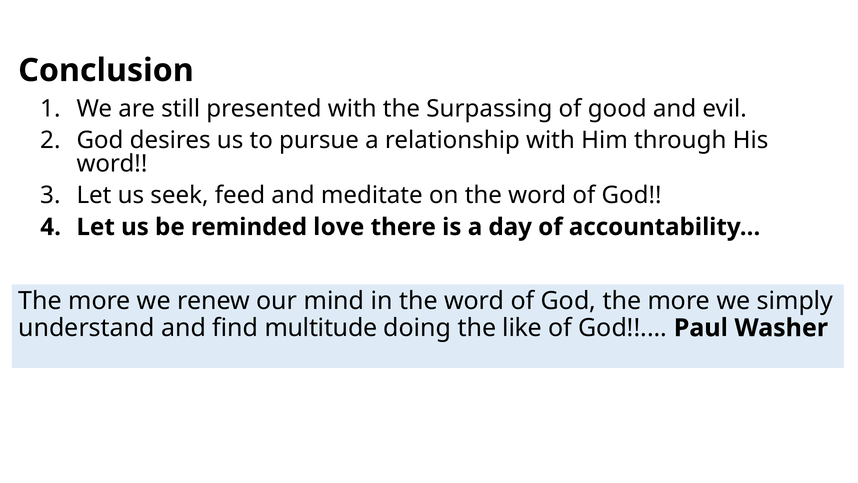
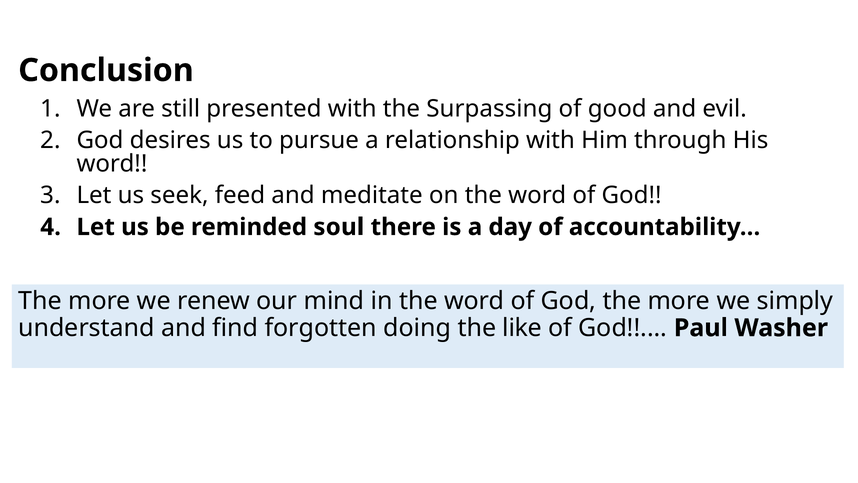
love: love -> soul
multitude: multitude -> forgotten
